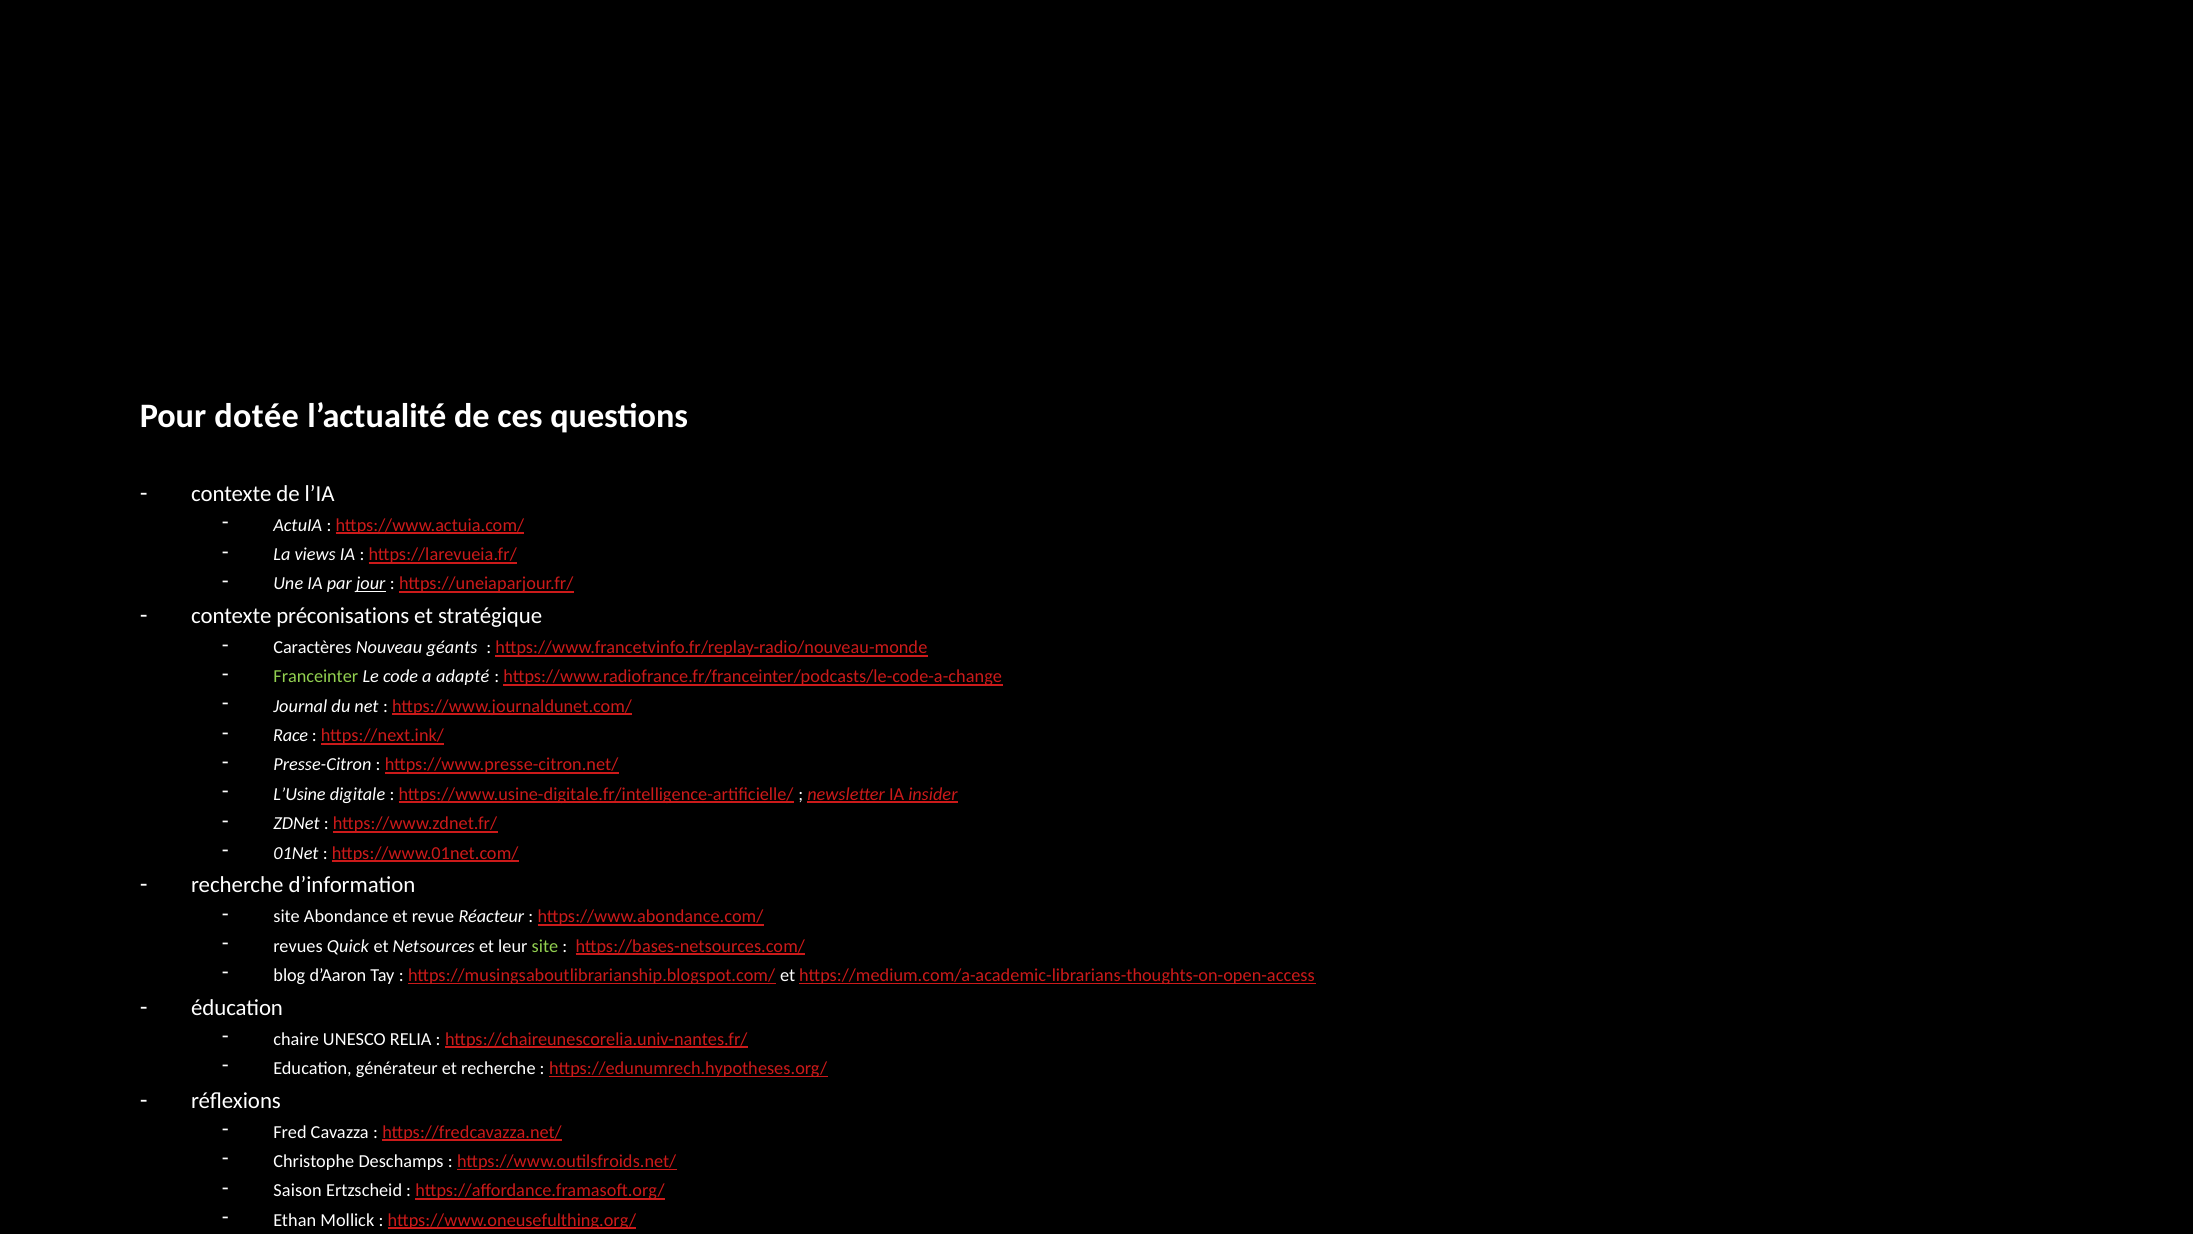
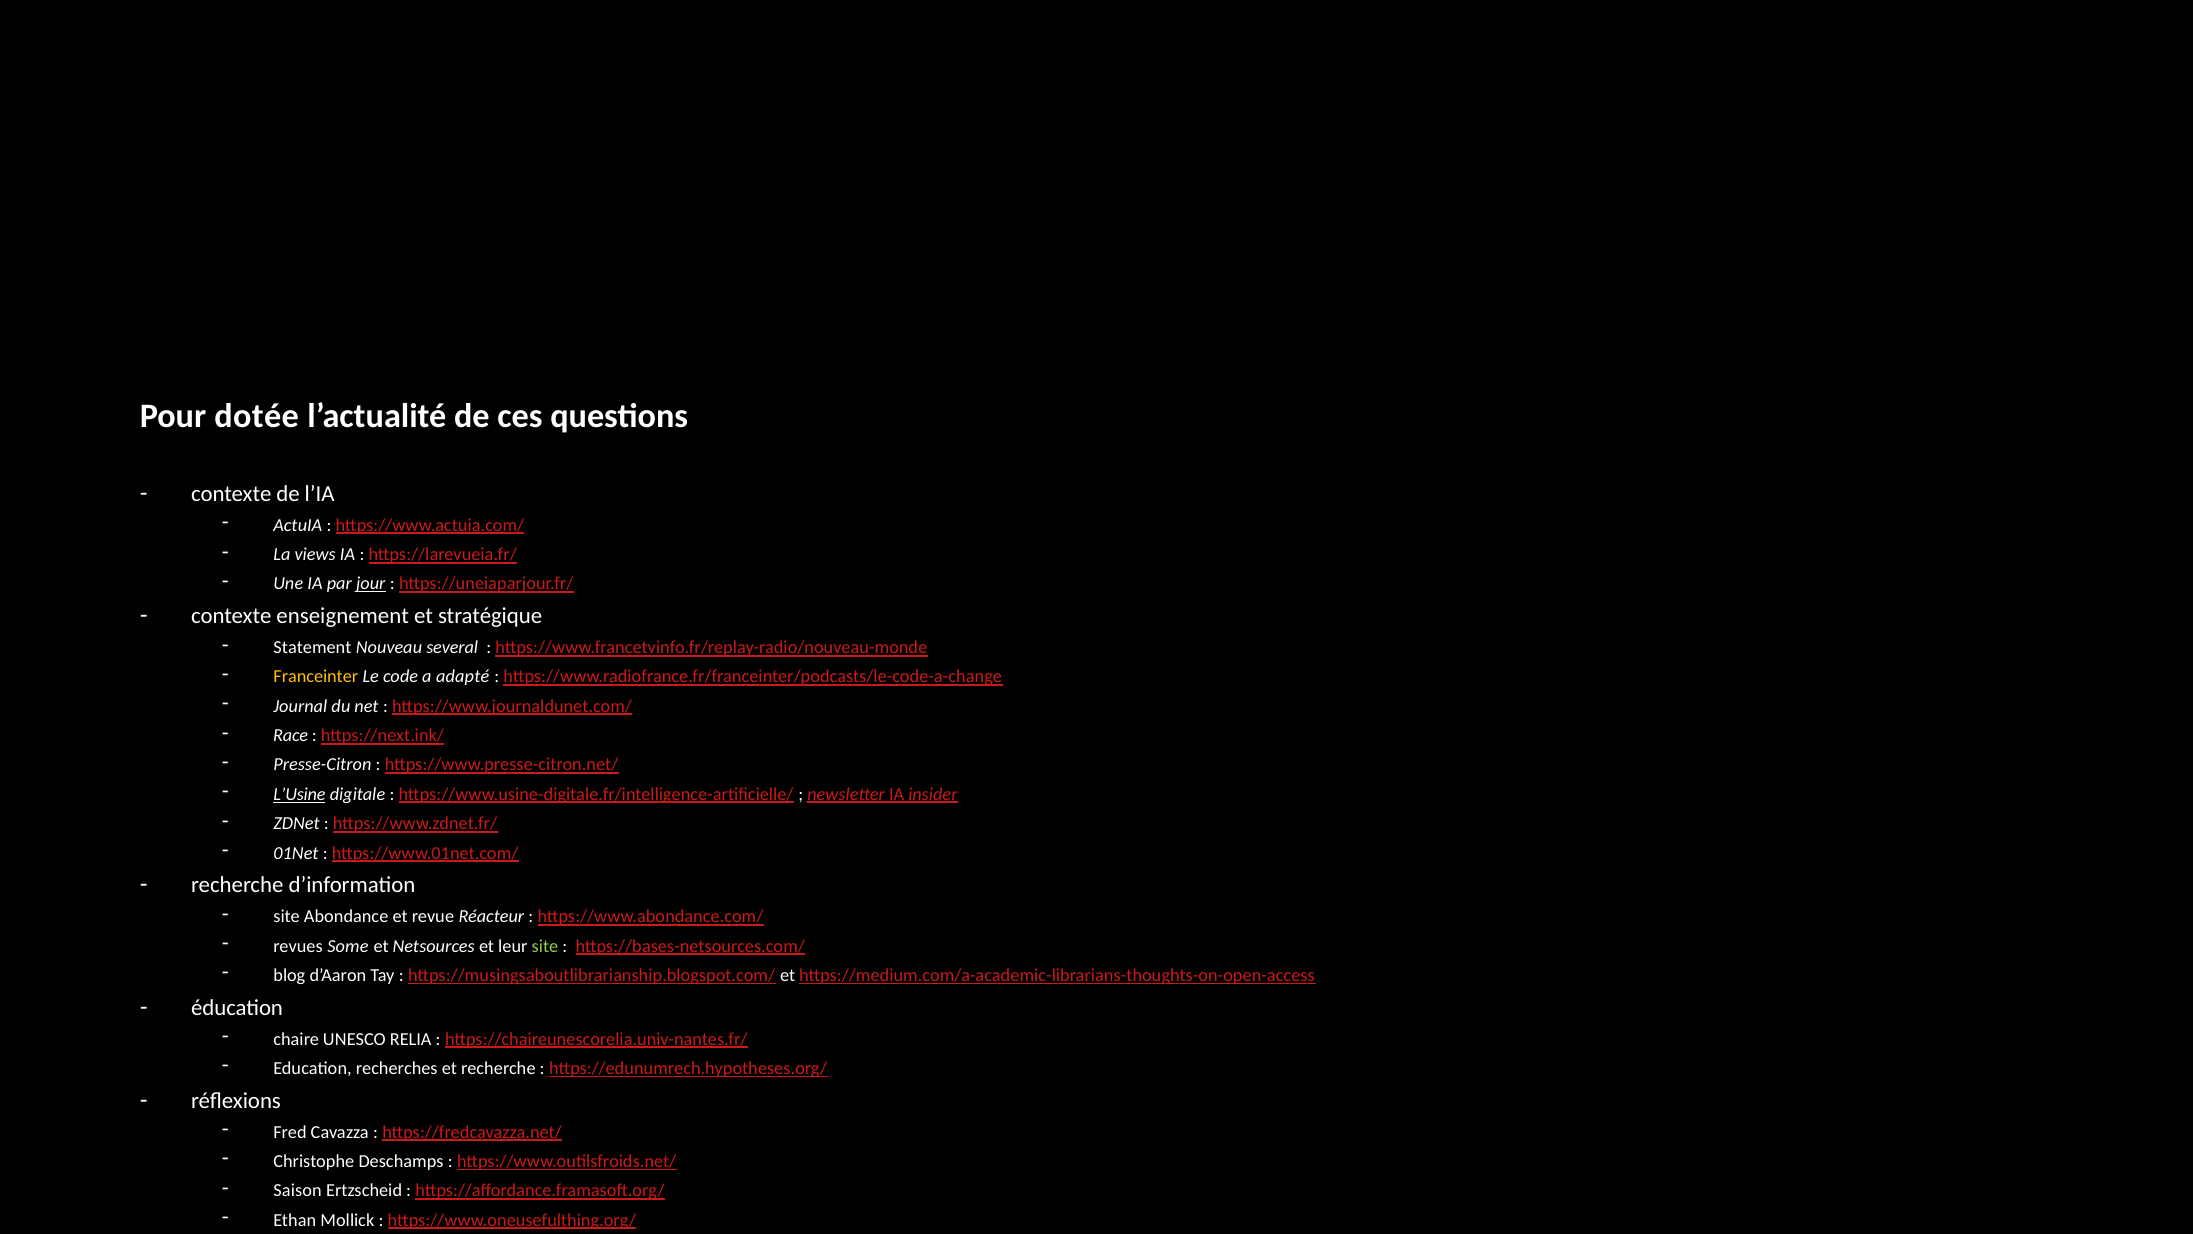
préconisations: préconisations -> enseignement
Caractères: Caractères -> Statement
géants: géants -> several
Franceinter colour: light green -> yellow
L’Usine underline: none -> present
Quick: Quick -> Some
générateur: générateur -> recherches
